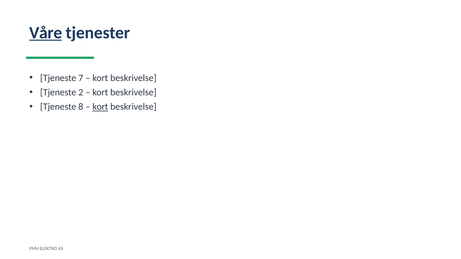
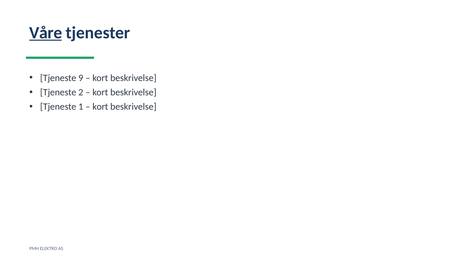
7: 7 -> 9
8: 8 -> 1
kort at (100, 107) underline: present -> none
